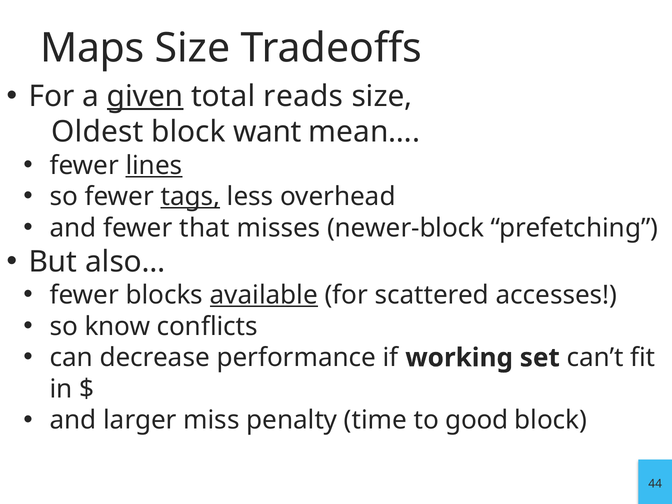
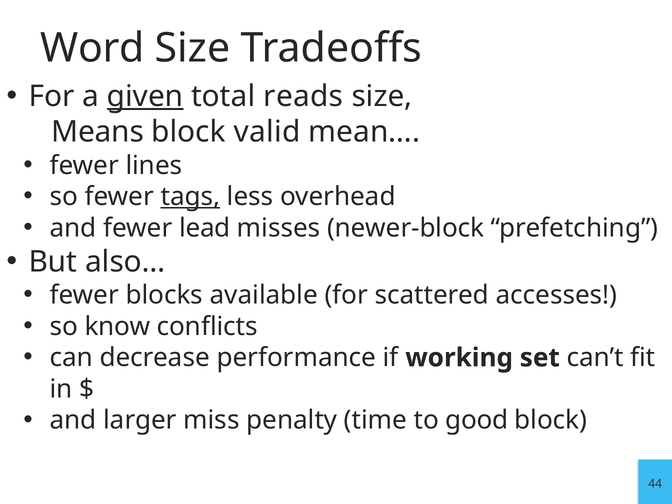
Maps: Maps -> Word
Oldest: Oldest -> Means
want: want -> valid
lines underline: present -> none
that: that -> lead
available underline: present -> none
